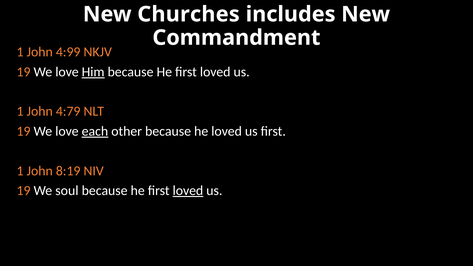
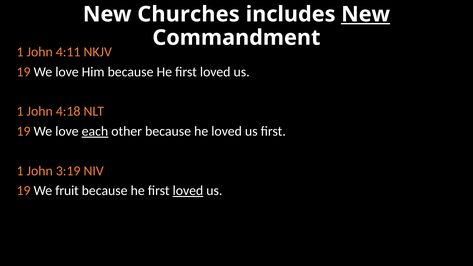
New at (366, 14) underline: none -> present
4:99: 4:99 -> 4:11
Him underline: present -> none
4:79: 4:79 -> 4:18
8:19: 8:19 -> 3:19
soul: soul -> fruit
